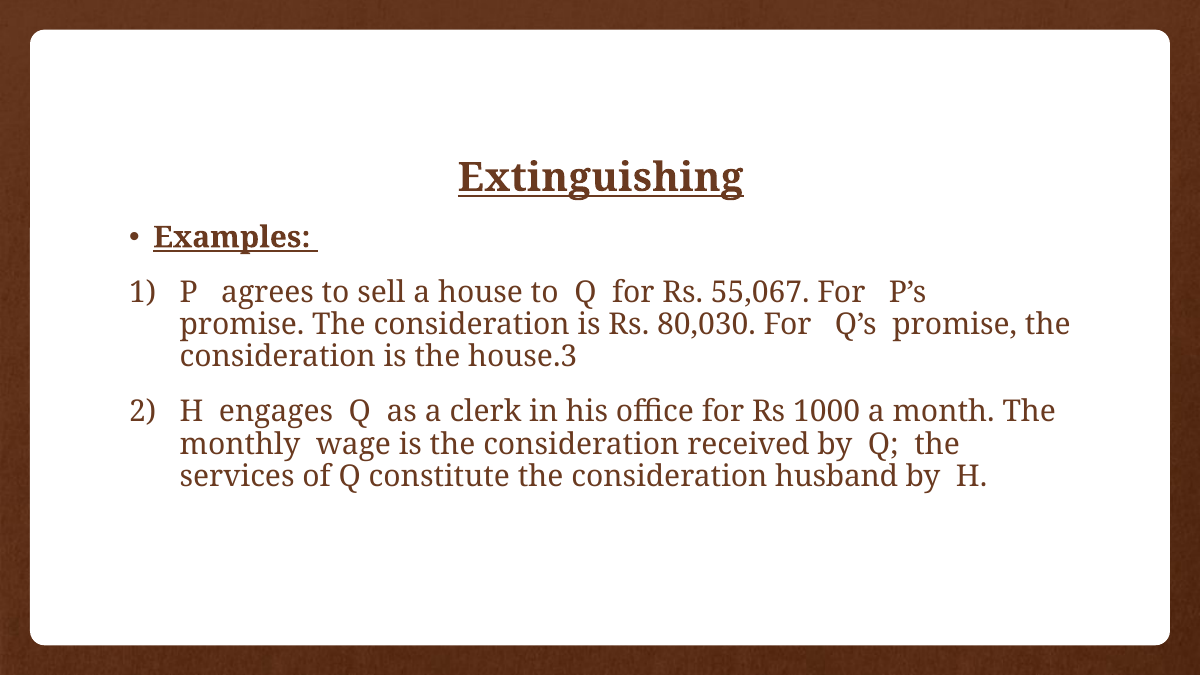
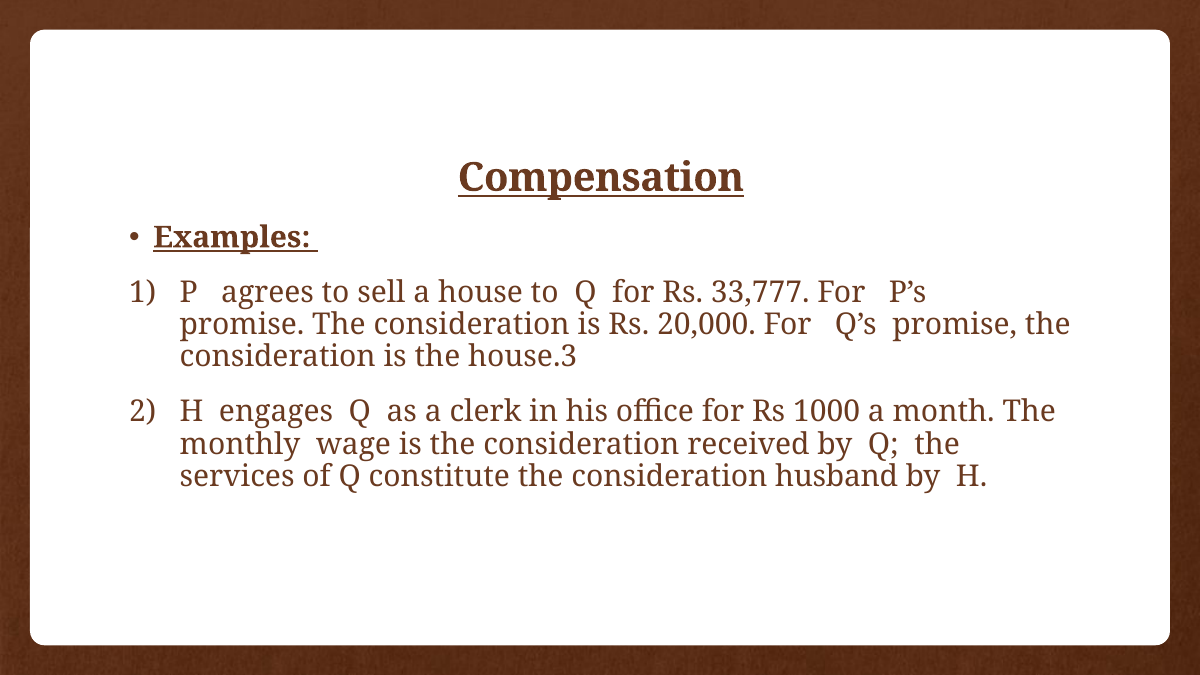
Extinguishing: Extinguishing -> Compensation
55,067: 55,067 -> 33,777
80,030: 80,030 -> 20,000
